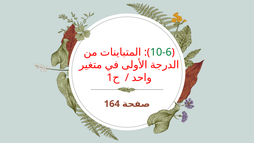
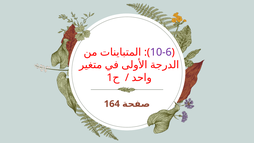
10-6 colour: green -> purple
